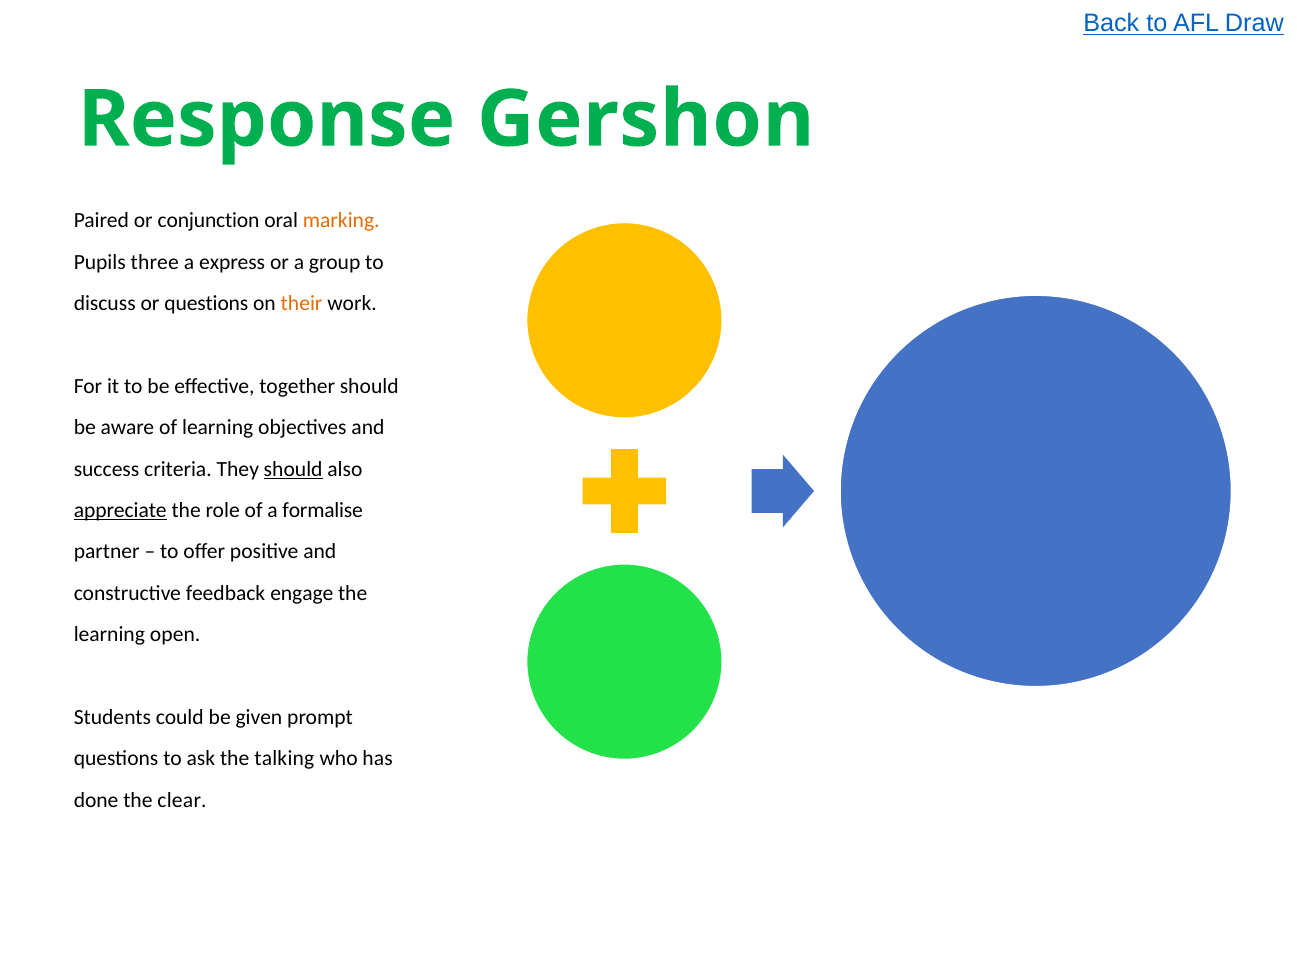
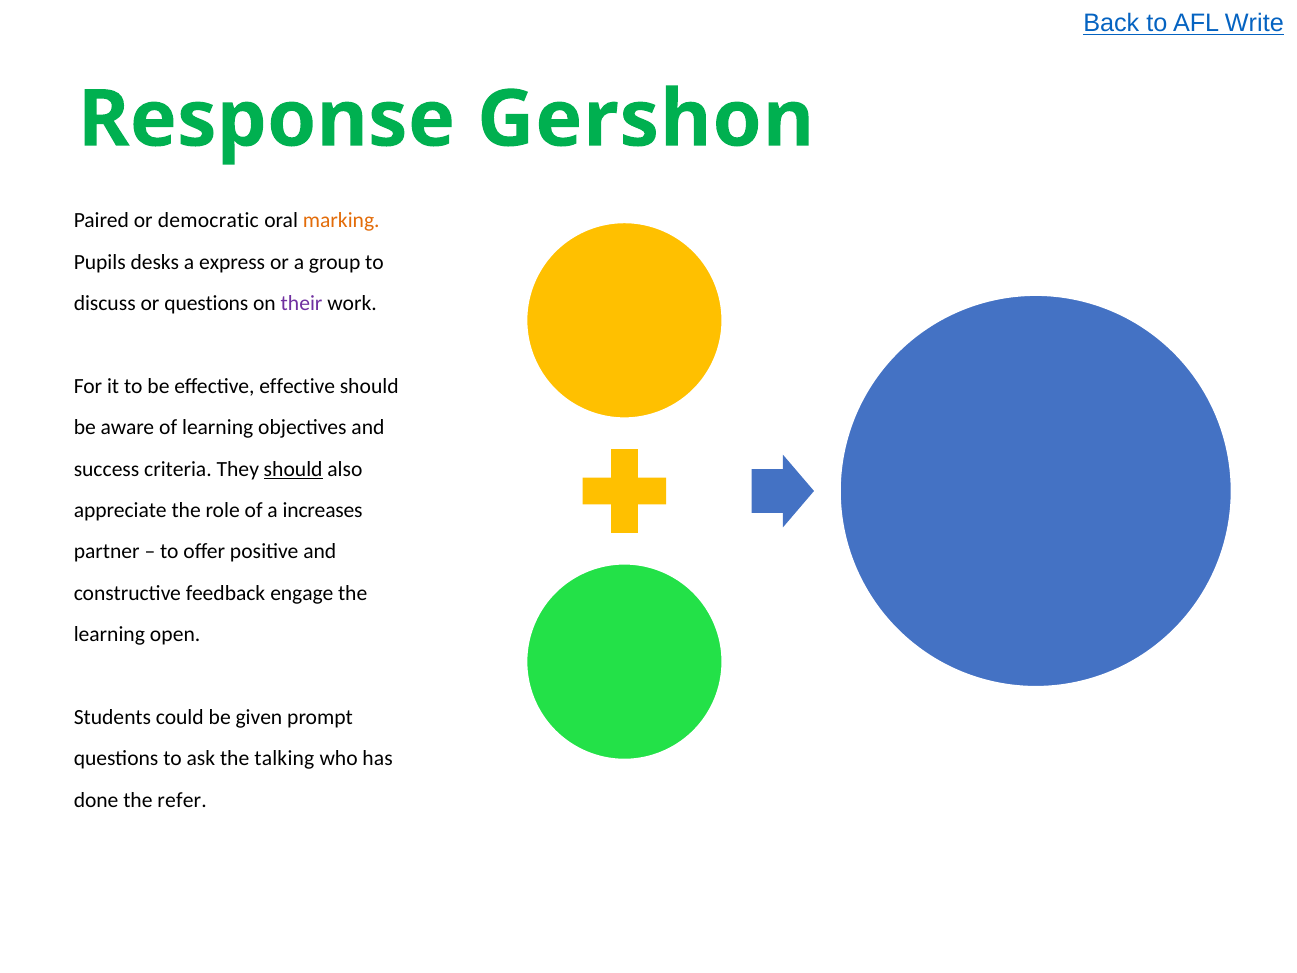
Draw: Draw -> Write
conjunction: conjunction -> democratic
three: three -> desks
their colour: orange -> purple
effective together: together -> effective
appreciate underline: present -> none
formalise: formalise -> increases
clear: clear -> refer
